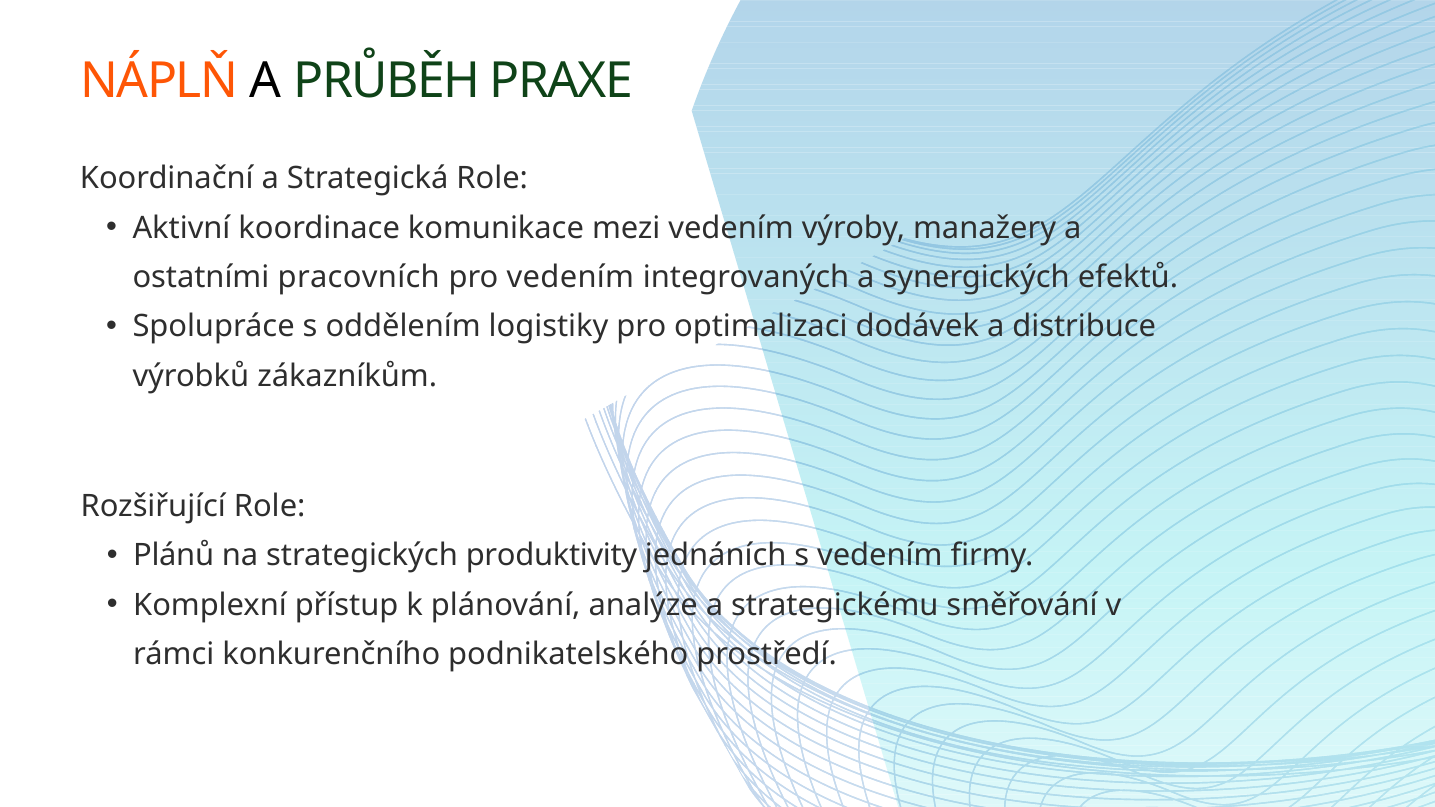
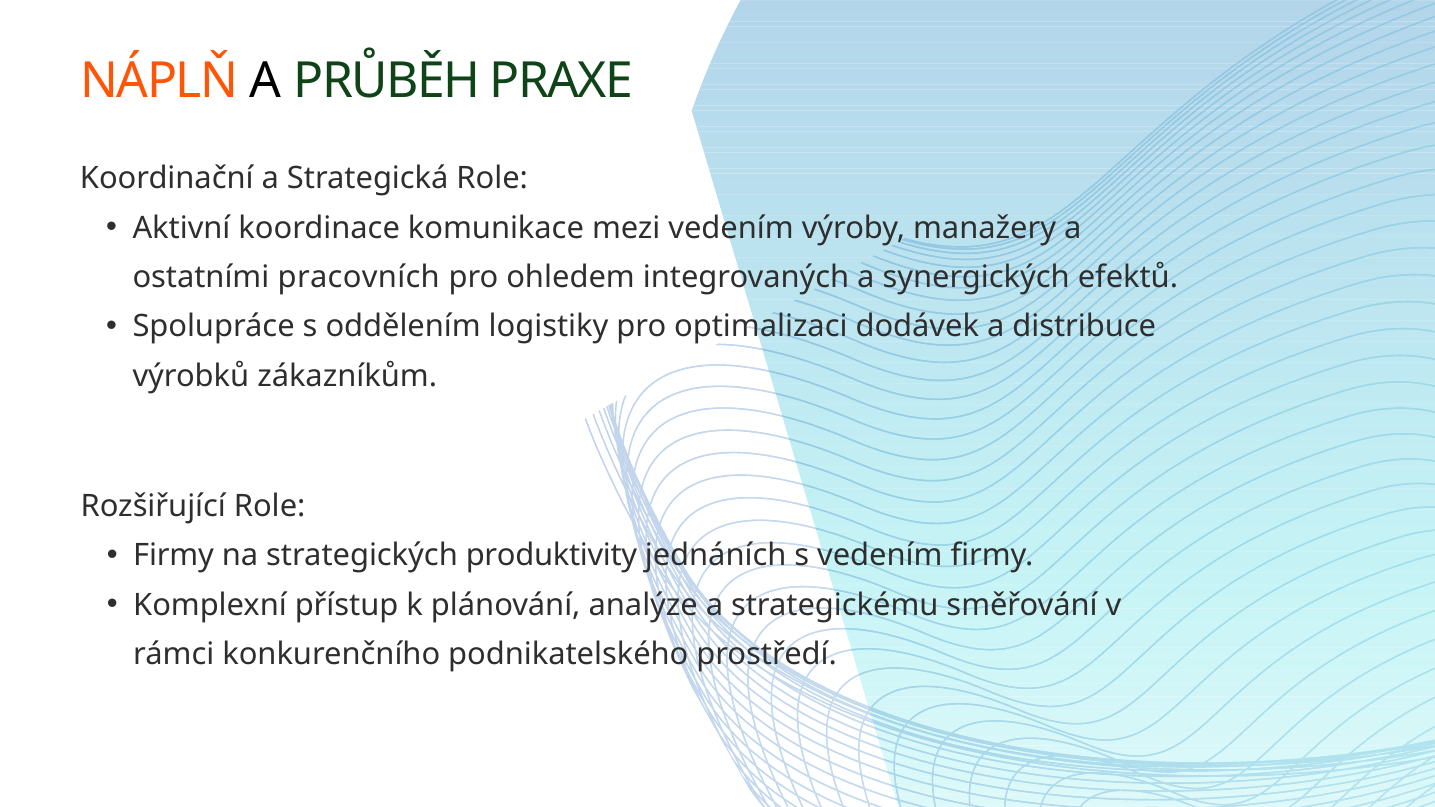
pro vedením: vedením -> ohledem
Plánů at (174, 556): Plánů -> Firmy
